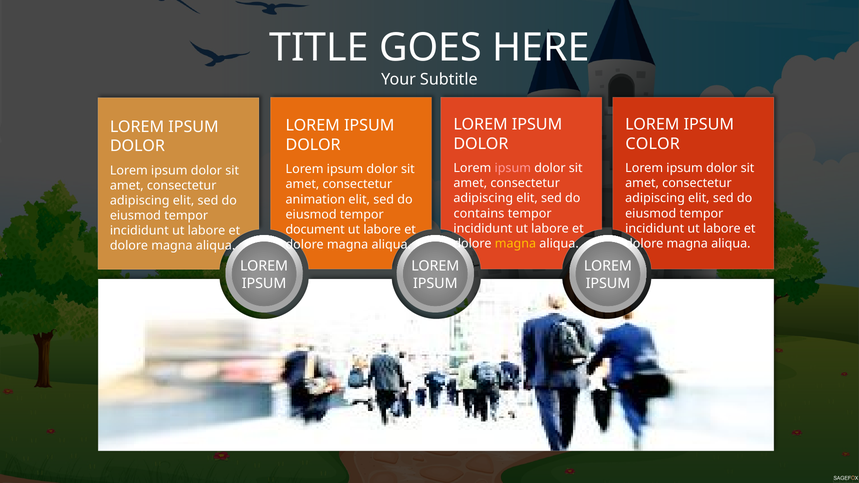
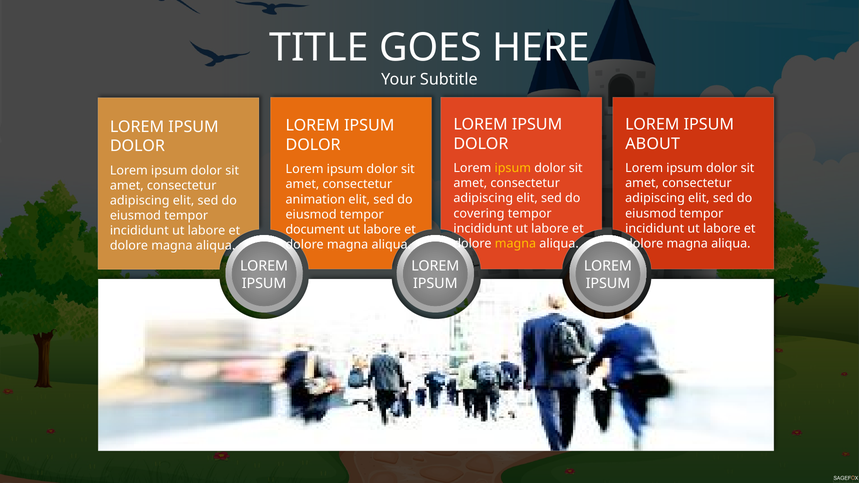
COLOR: COLOR -> ABOUT
ipsum at (513, 168) colour: pink -> yellow
contains: contains -> covering
